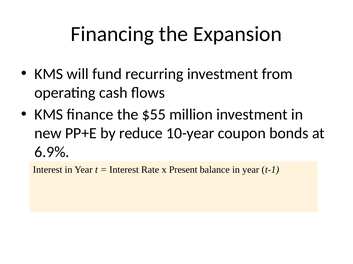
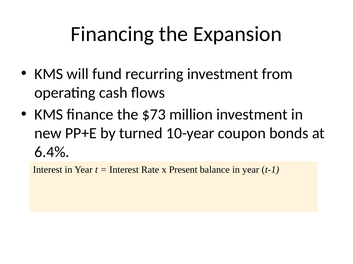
$55: $55 -> $73
reduce: reduce -> turned
6.9%: 6.9% -> 6.4%
